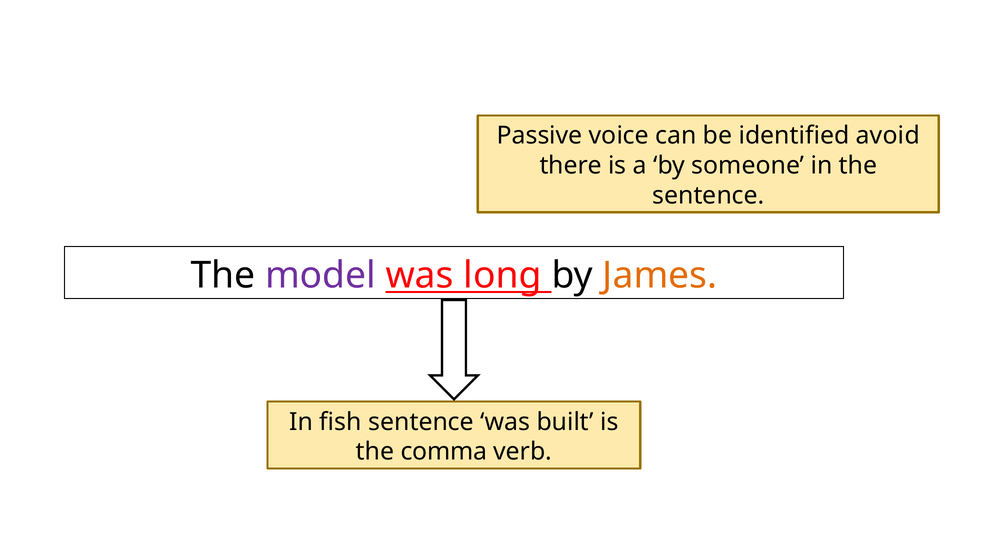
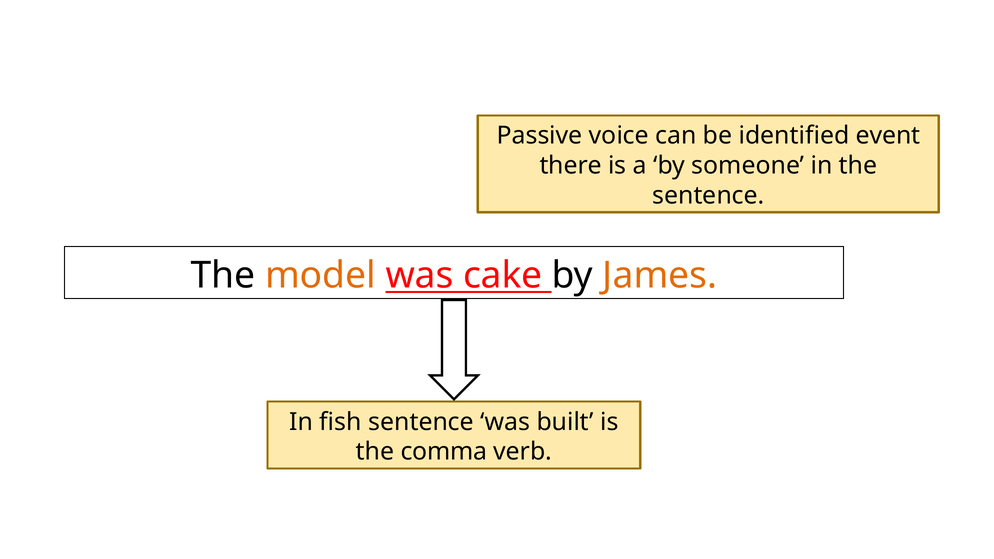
avoid: avoid -> event
model colour: purple -> orange
long: long -> cake
